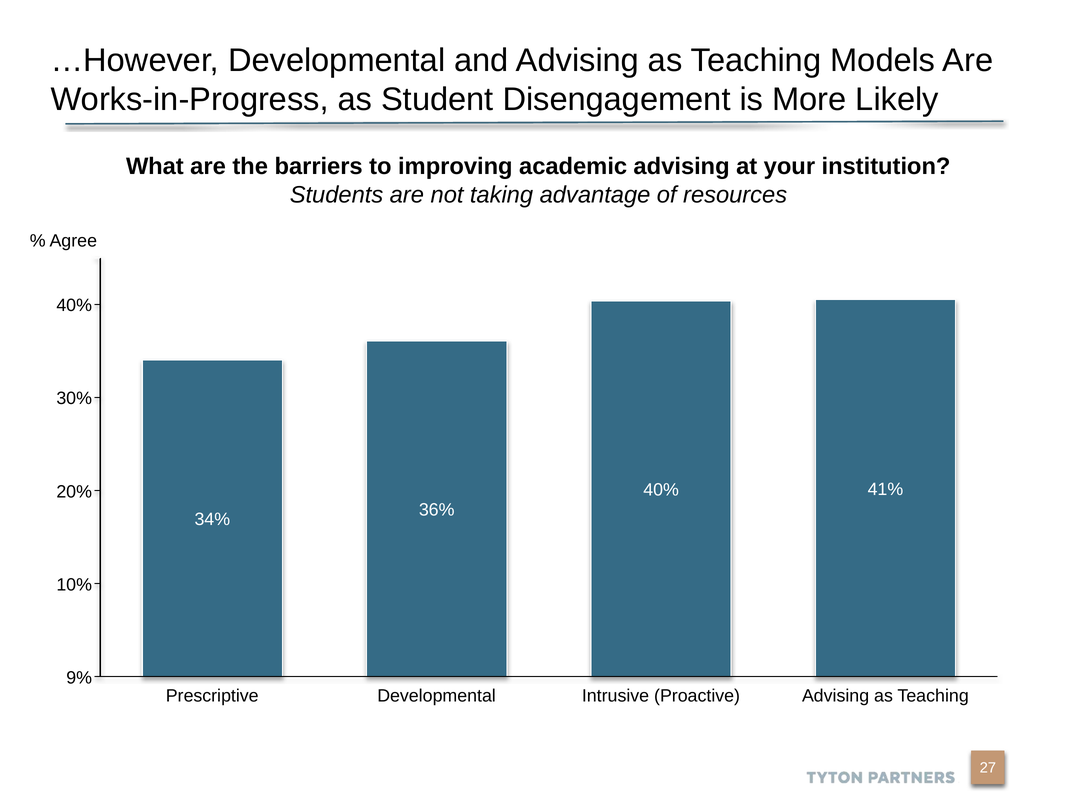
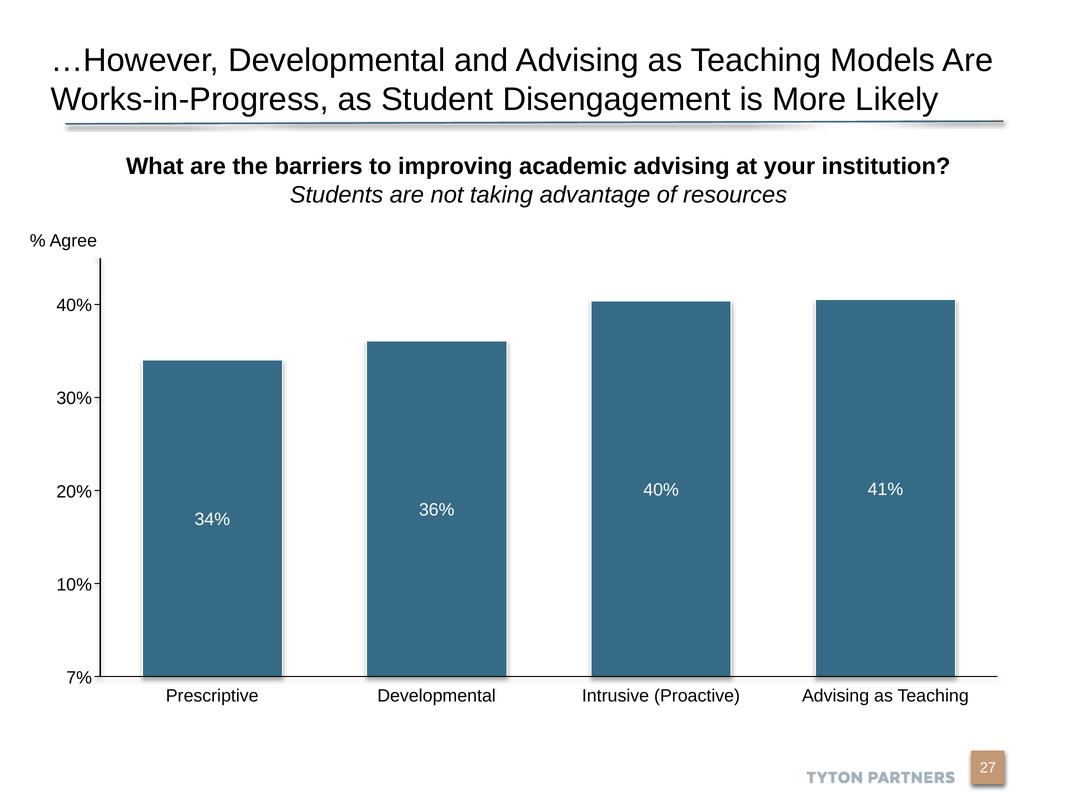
9%: 9% -> 7%
